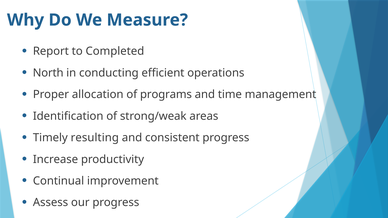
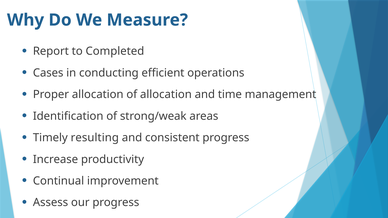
North: North -> Cases
of programs: programs -> allocation
